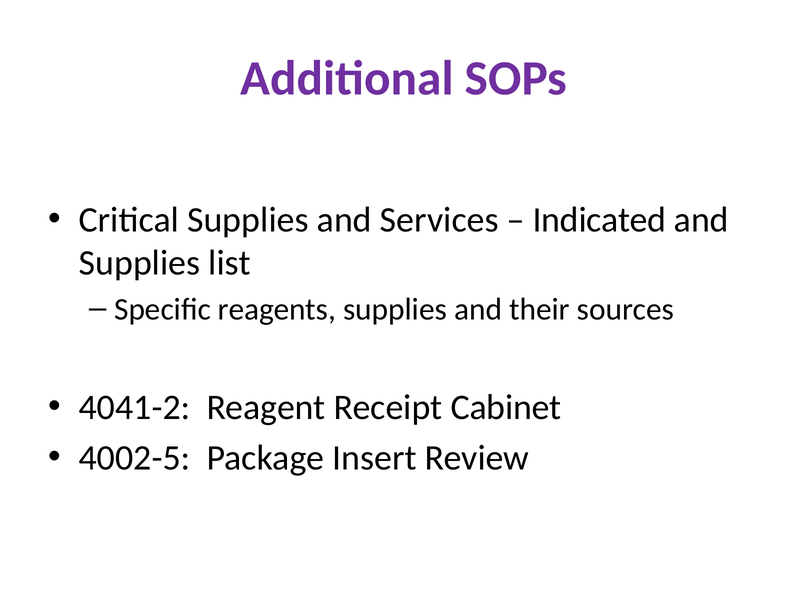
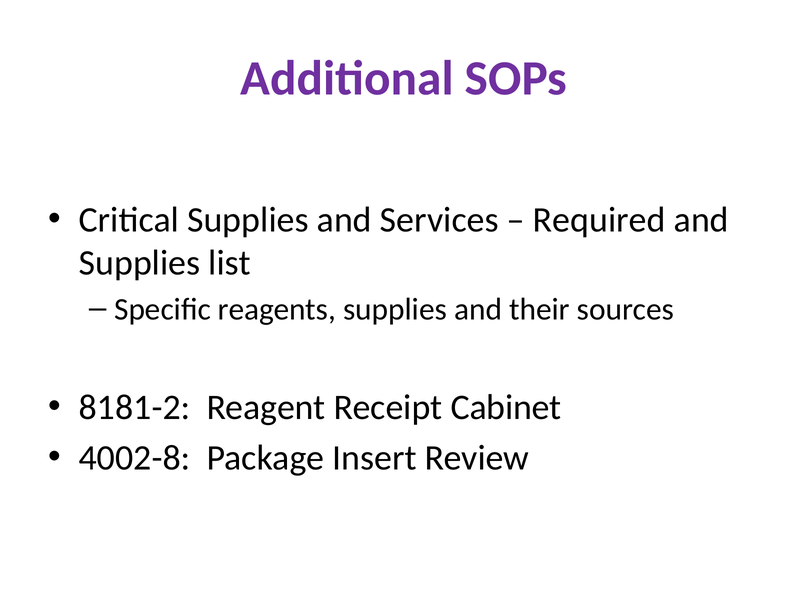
Indicated: Indicated -> Required
4041-2: 4041-2 -> 8181-2
4002-5: 4002-5 -> 4002-8
